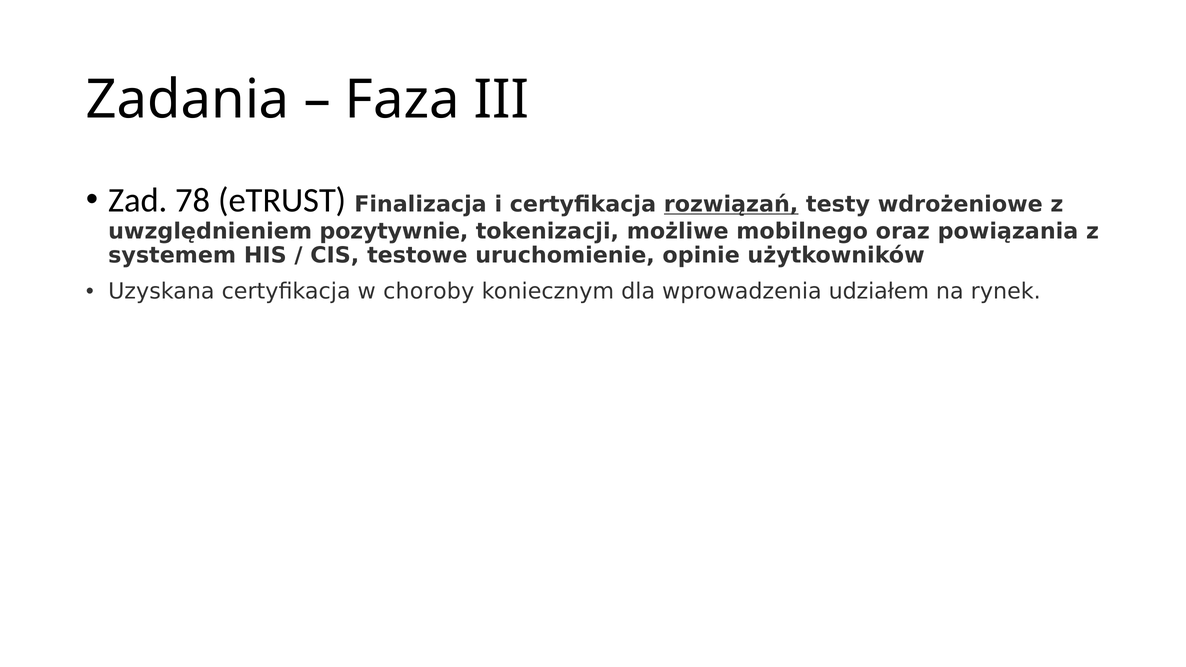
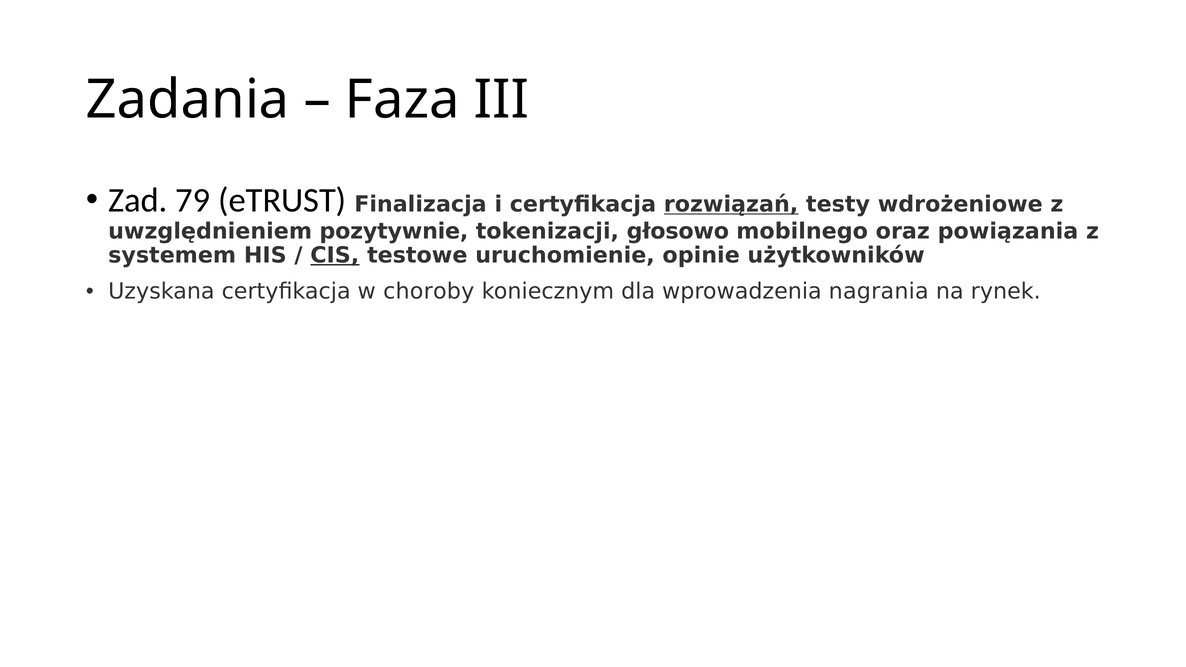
78: 78 -> 79
możliwe: możliwe -> głosowo
CIS underline: none -> present
udziałem: udziałem -> nagrania
